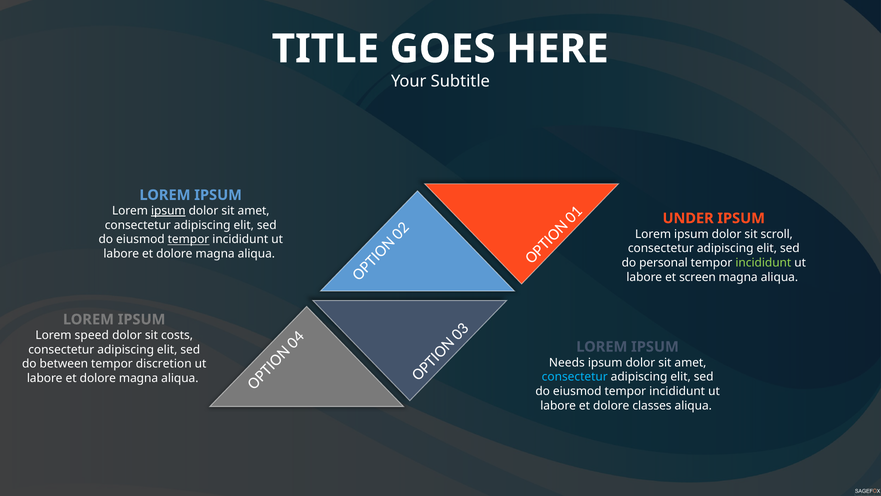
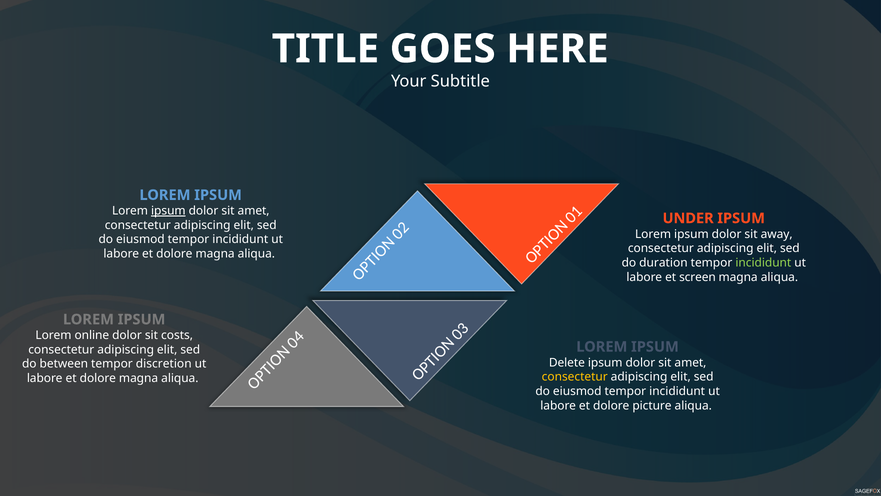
scroll: scroll -> away
tempor at (188, 239) underline: present -> none
personal: personal -> duration
speed: speed -> online
Needs: Needs -> Delete
consectetur at (575, 377) colour: light blue -> yellow
classes: classes -> picture
